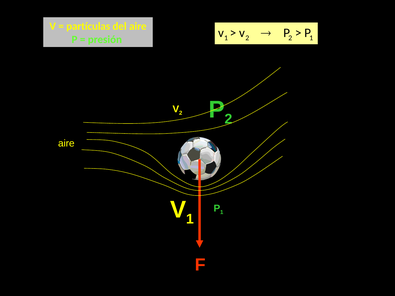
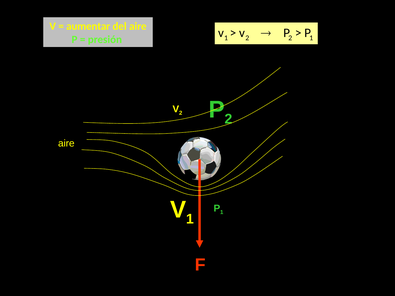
partículas: partículas -> aumentar
